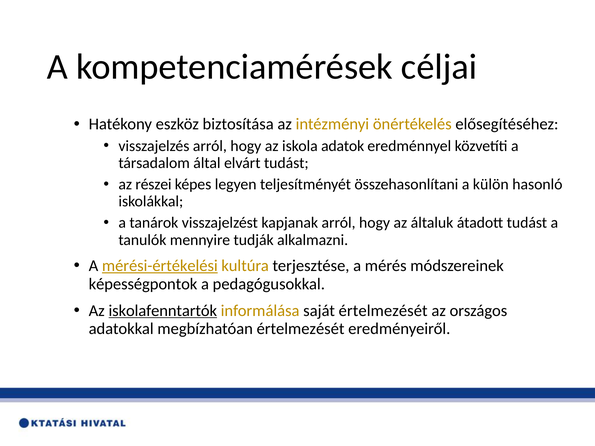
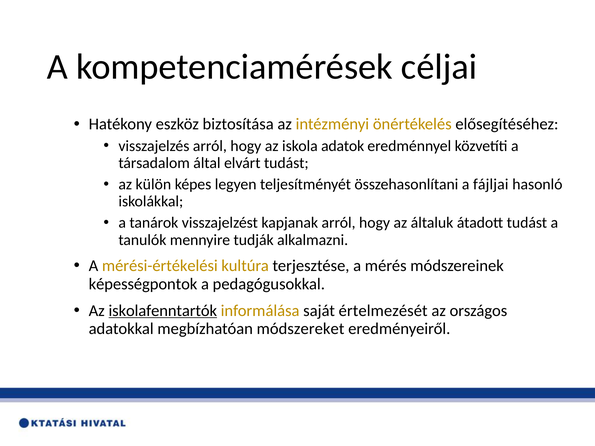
részei: részei -> külön
külön: külön -> fájljai
mérési-értékelési underline: present -> none
megbízhatóan értelmezését: értelmezését -> módszereket
